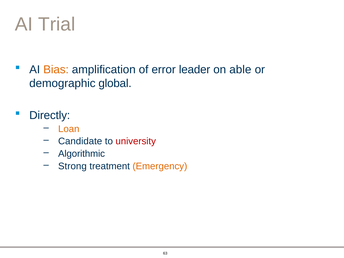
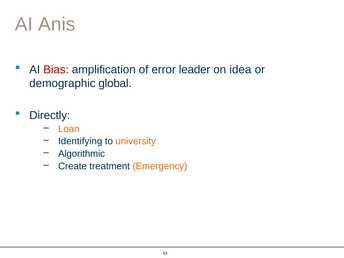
Trial: Trial -> Anis
Bias colour: orange -> red
able: able -> idea
Candidate: Candidate -> Identifying
university colour: red -> orange
Strong: Strong -> Create
